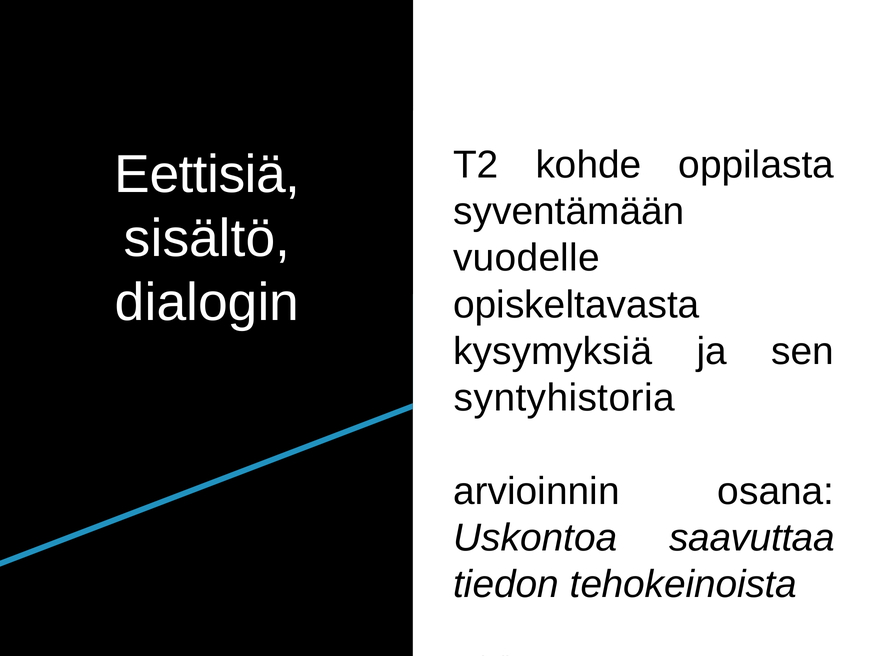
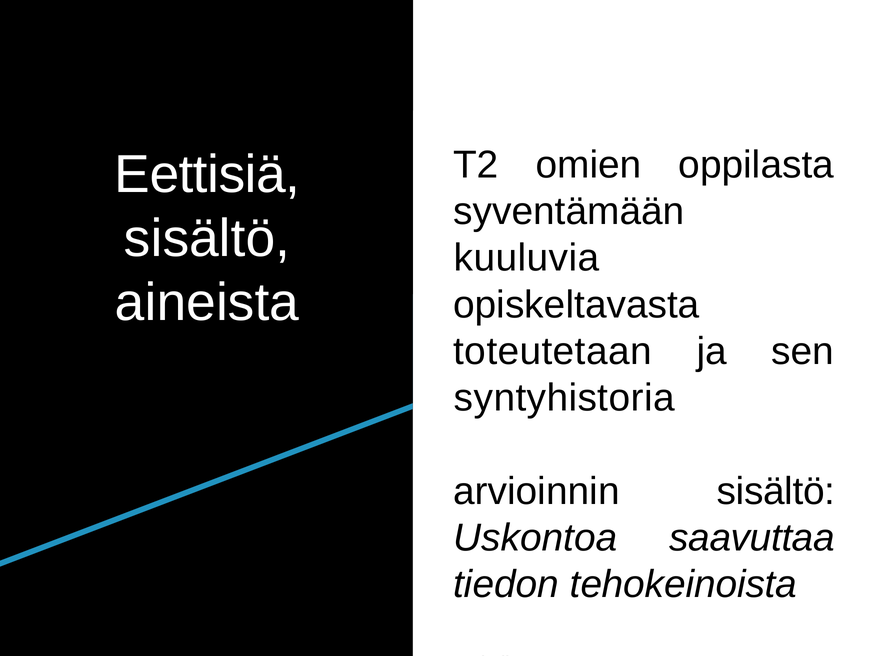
kohde: kohde -> omien
vuodelle: vuodelle -> kuuluvia
dialogin: dialogin -> aineista
kysymyksiä: kysymyksiä -> toteutetaan
arvioinnin osana: osana -> sisältö
